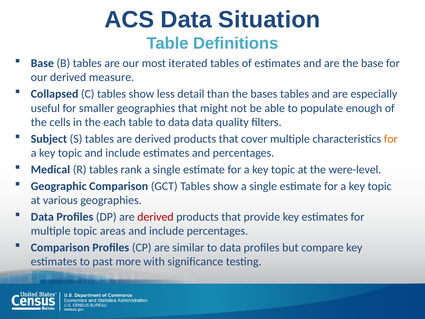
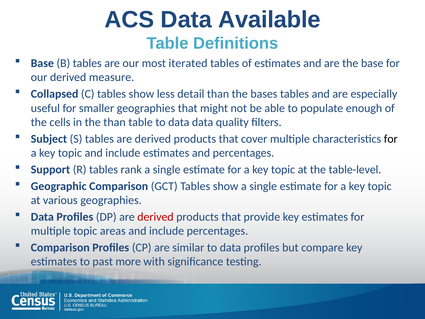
Situation: Situation -> Available
the each: each -> than
for at (391, 139) colour: orange -> black
Medical: Medical -> Support
were-level: were-level -> table-level
